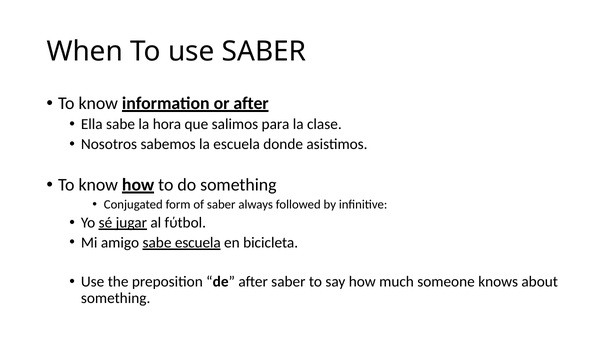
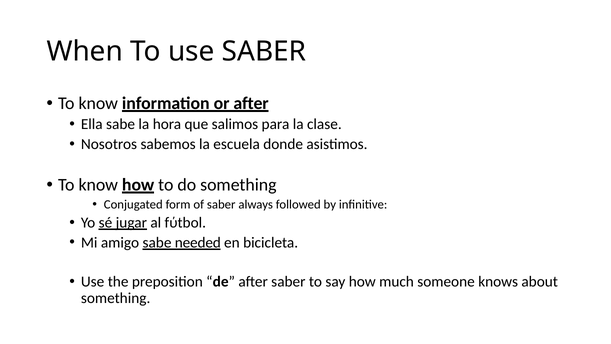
sabe escuela: escuela -> needed
